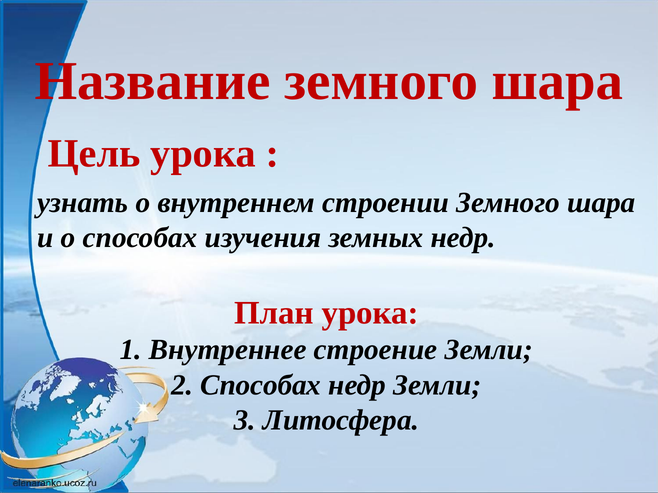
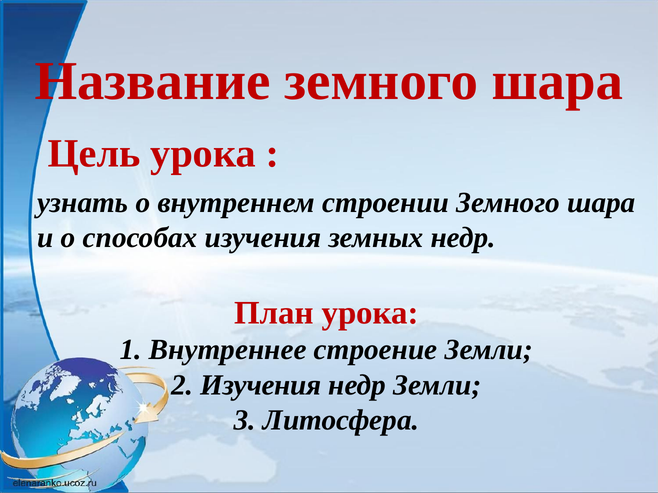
2 Способах: Способах -> Изучения
